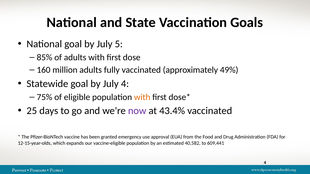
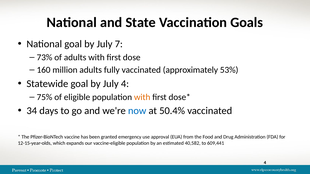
5: 5 -> 7
85%: 85% -> 73%
49%: 49% -> 53%
25: 25 -> 34
now colour: purple -> blue
43.4%: 43.4% -> 50.4%
